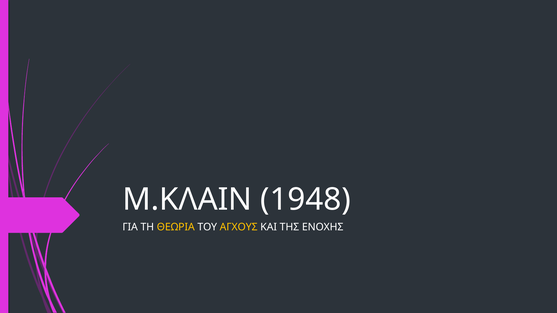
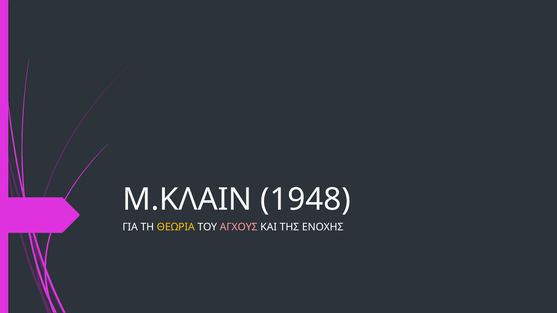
ΑΓΧΟΥΣ colour: yellow -> pink
